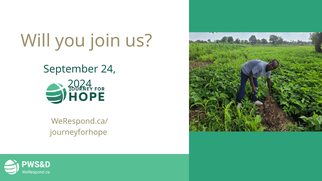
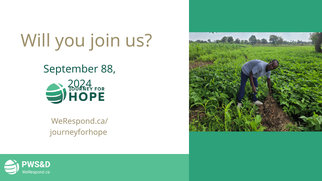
24: 24 -> 88
